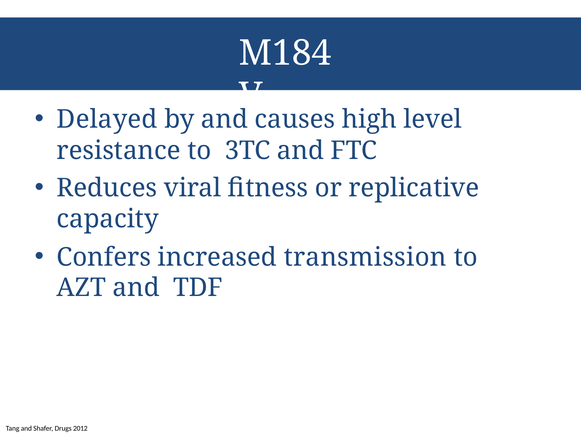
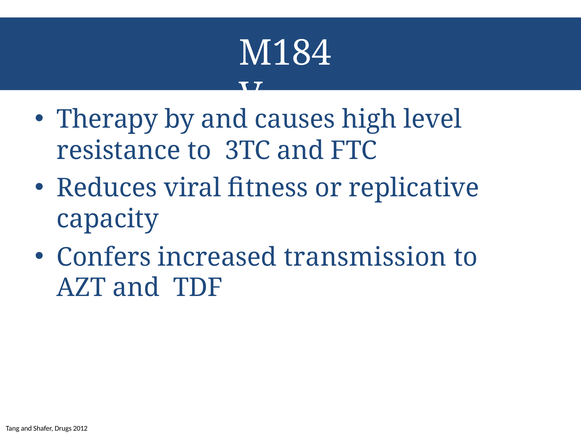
Delayed: Delayed -> Therapy
